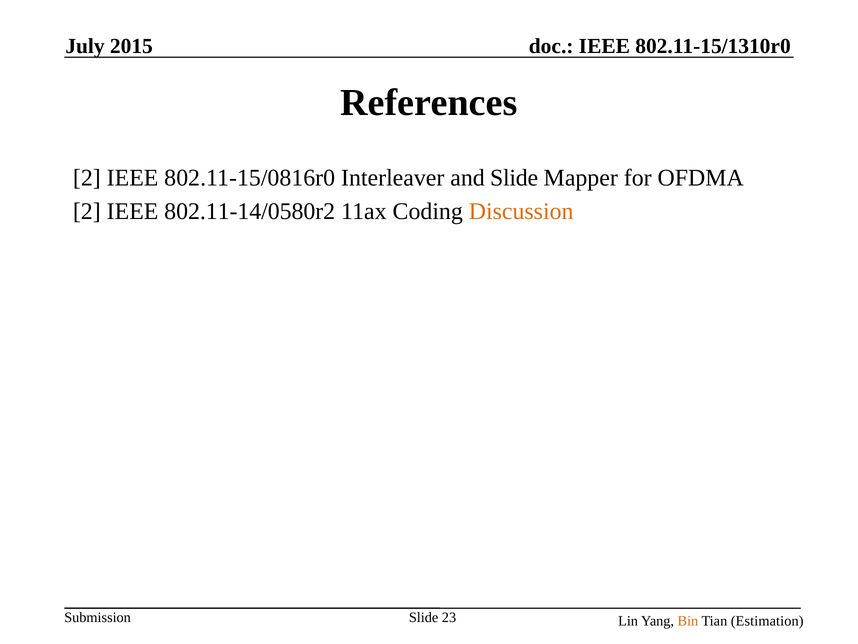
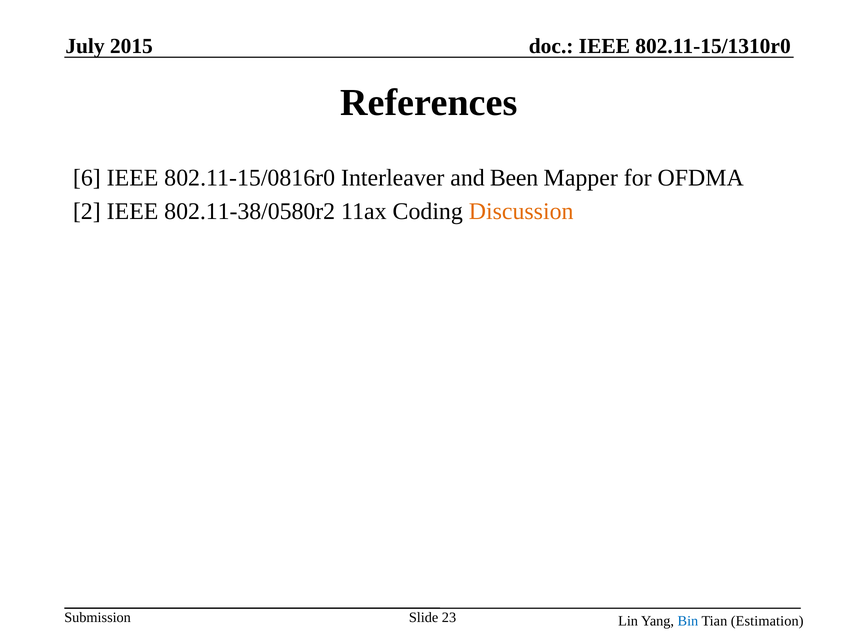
2 at (87, 178): 2 -> 6
and Slide: Slide -> Been
802.11-14/0580r2: 802.11-14/0580r2 -> 802.11-38/0580r2
Bin colour: orange -> blue
